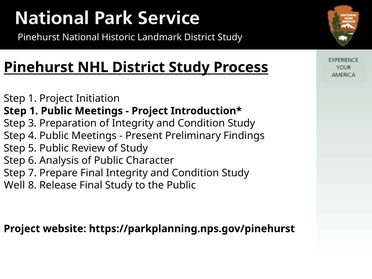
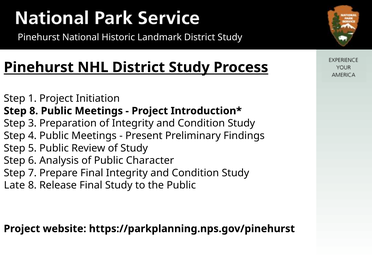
1 at (34, 111): 1 -> 8
Well: Well -> Late
